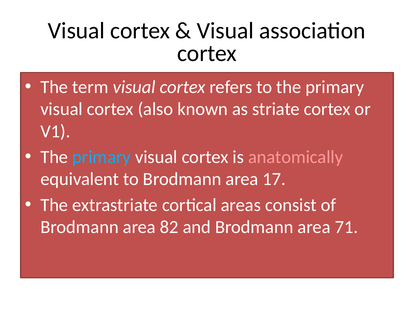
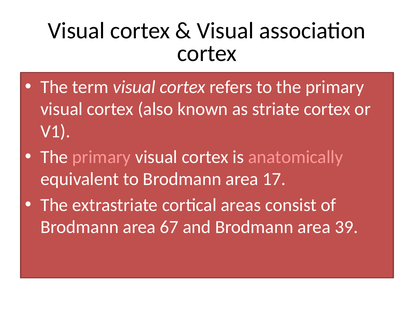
primary at (102, 157) colour: light blue -> pink
82: 82 -> 67
71: 71 -> 39
